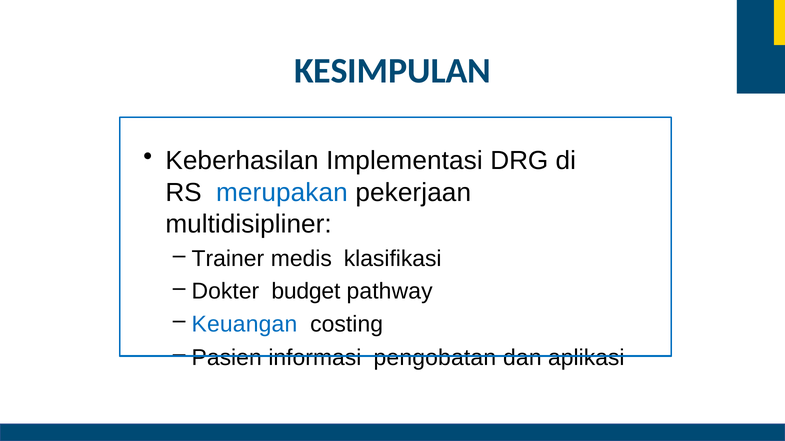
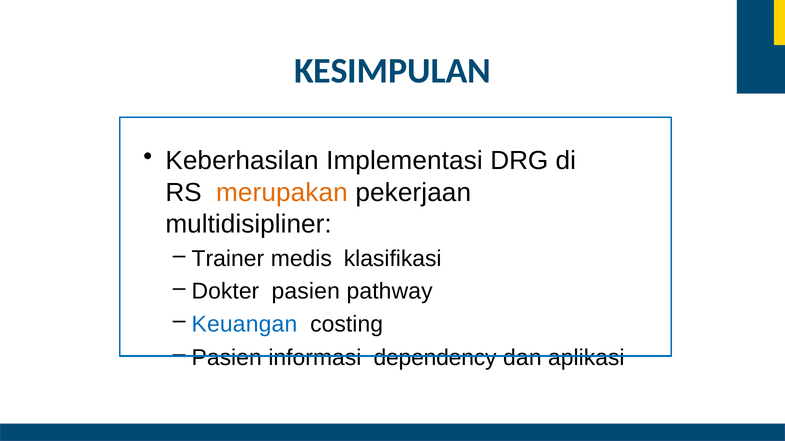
merupakan colour: blue -> orange
budget at (306, 292): budget -> pasien
pengobatan: pengobatan -> dependency
